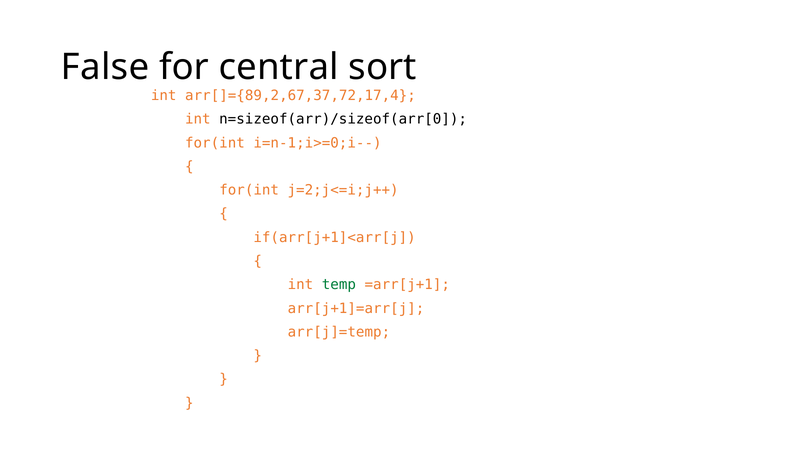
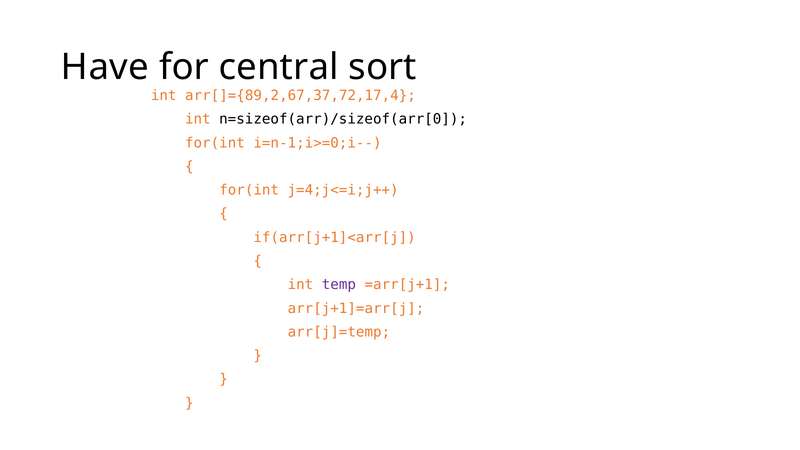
False: False -> Have
j=2;j<=i;j++: j=2;j<=i;j++ -> j=4;j<=i;j++
temp colour: green -> purple
